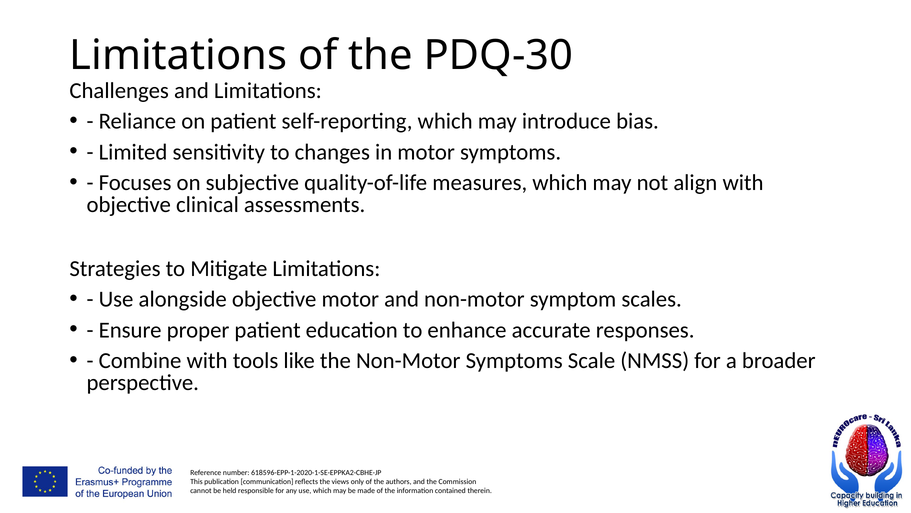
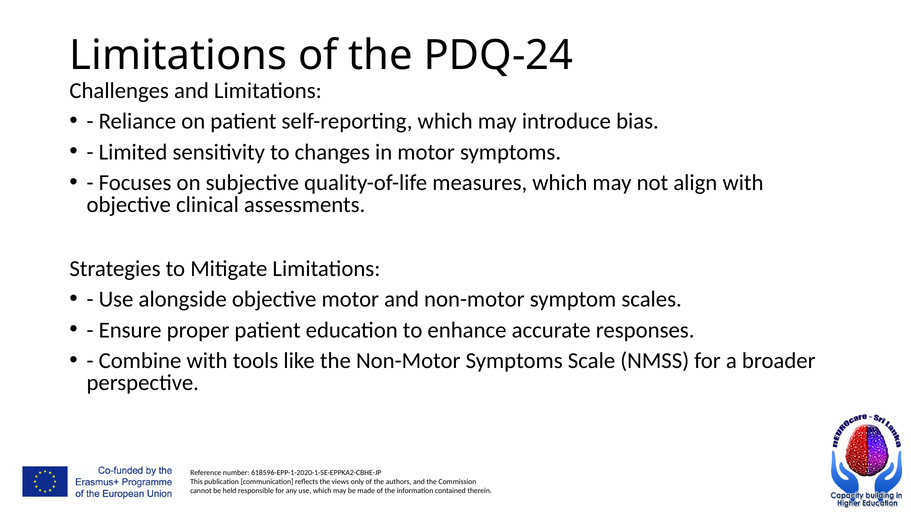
PDQ-30: PDQ-30 -> PDQ-24
